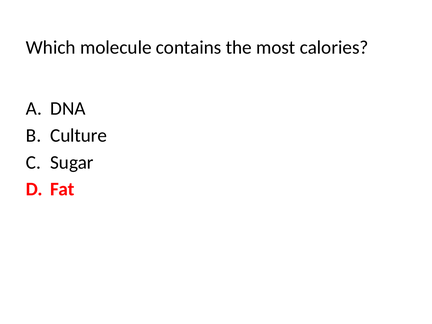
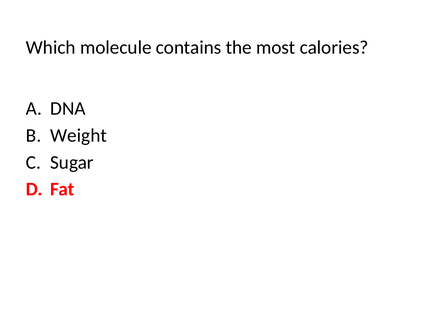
Culture: Culture -> Weight
